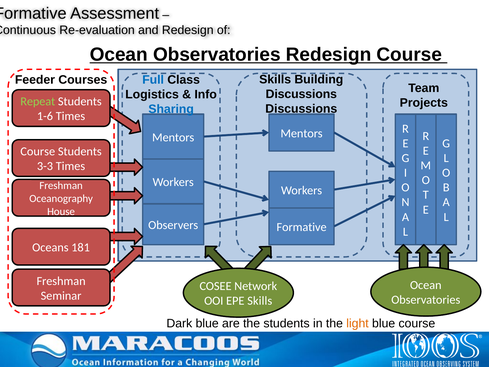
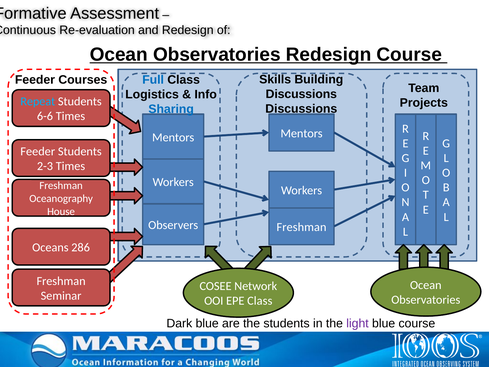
Repeat colour: light green -> light blue
1-6: 1-6 -> 6-6
Course at (38, 151): Course -> Feeder
3-3: 3-3 -> 2-3
Formative at (302, 227): Formative -> Freshman
181: 181 -> 286
EPE Skills: Skills -> Class
light colour: orange -> purple
